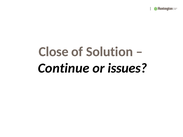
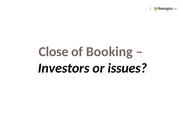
Solution: Solution -> Booking
Continue: Continue -> Investors
